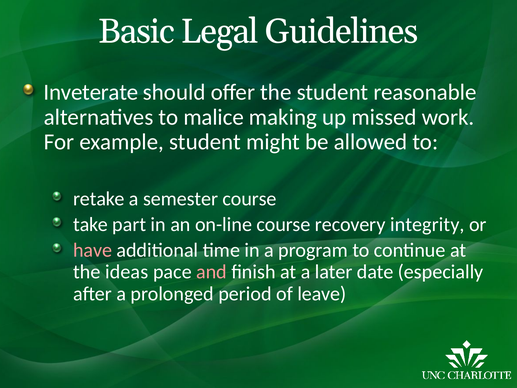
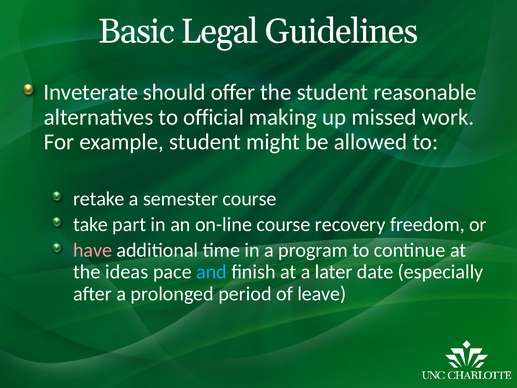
malice: malice -> official
integrity: integrity -> freedom
and colour: pink -> light blue
